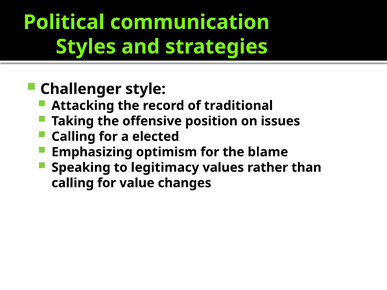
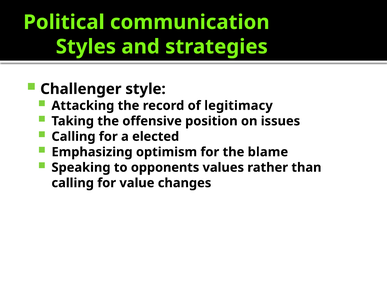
traditional: traditional -> legitimacy
legitimacy: legitimacy -> opponents
